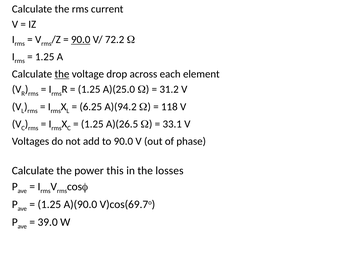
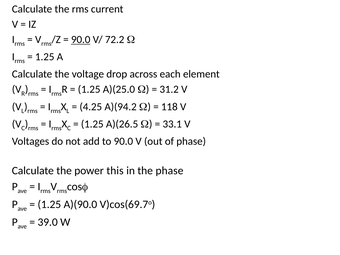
the at (62, 74) underline: present -> none
6.25: 6.25 -> 4.25
the losses: losses -> phase
